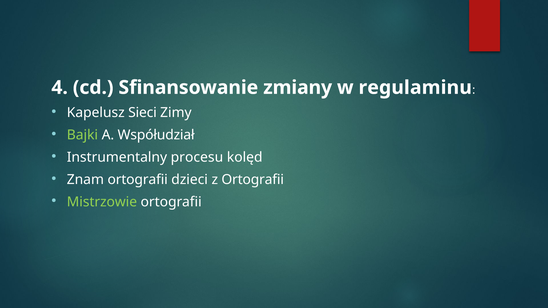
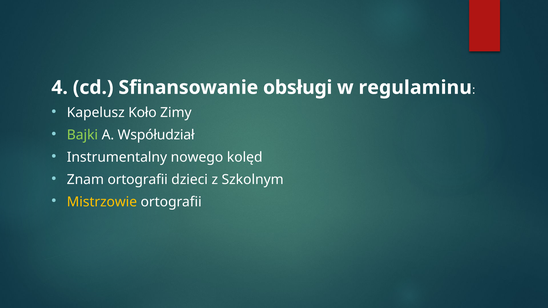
zmiany: zmiany -> obsługi
Sieci: Sieci -> Koło
procesu: procesu -> nowego
z Ortografii: Ortografii -> Szkolnym
Mistrzowie colour: light green -> yellow
